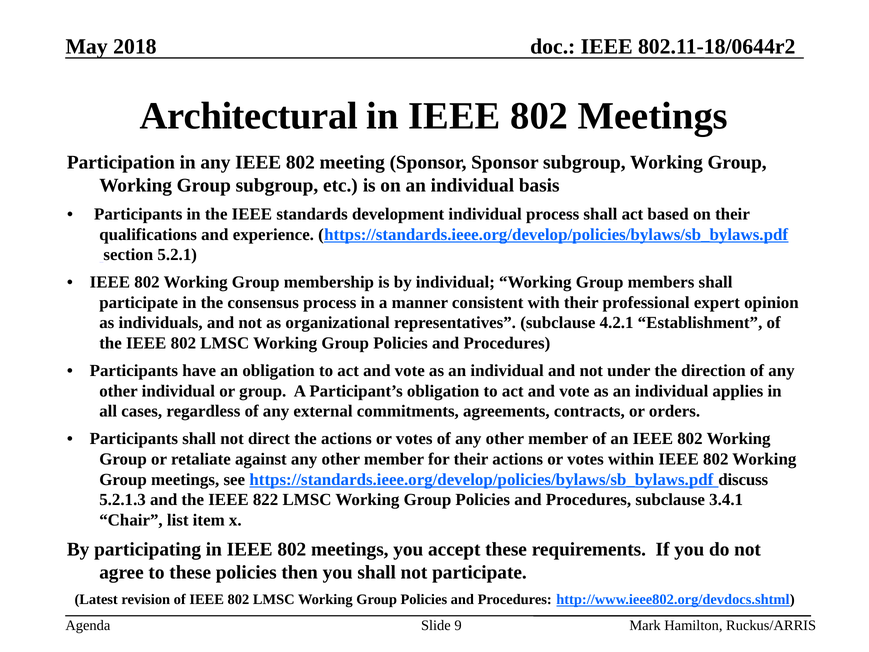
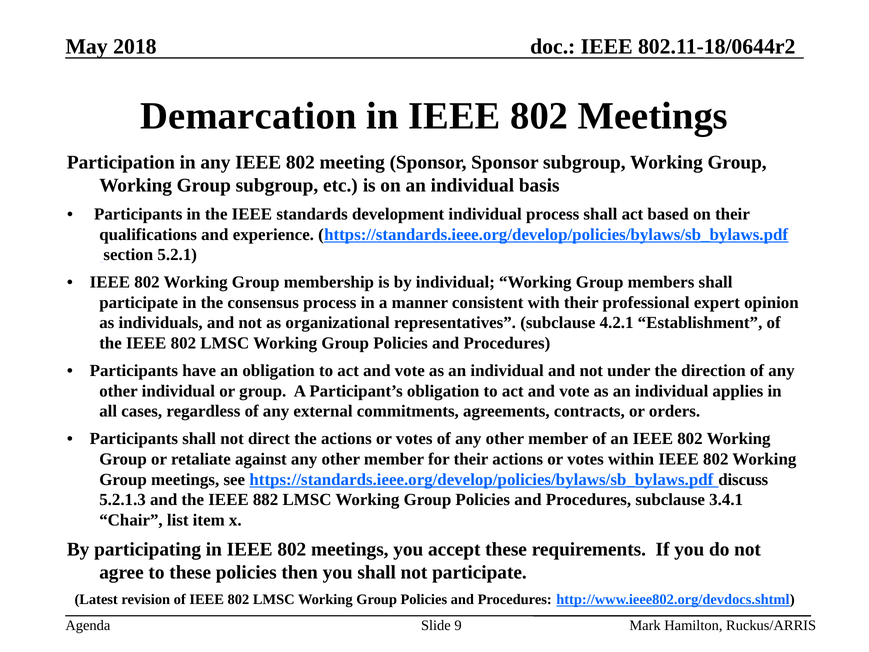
Architectural: Architectural -> Demarcation
822: 822 -> 882
